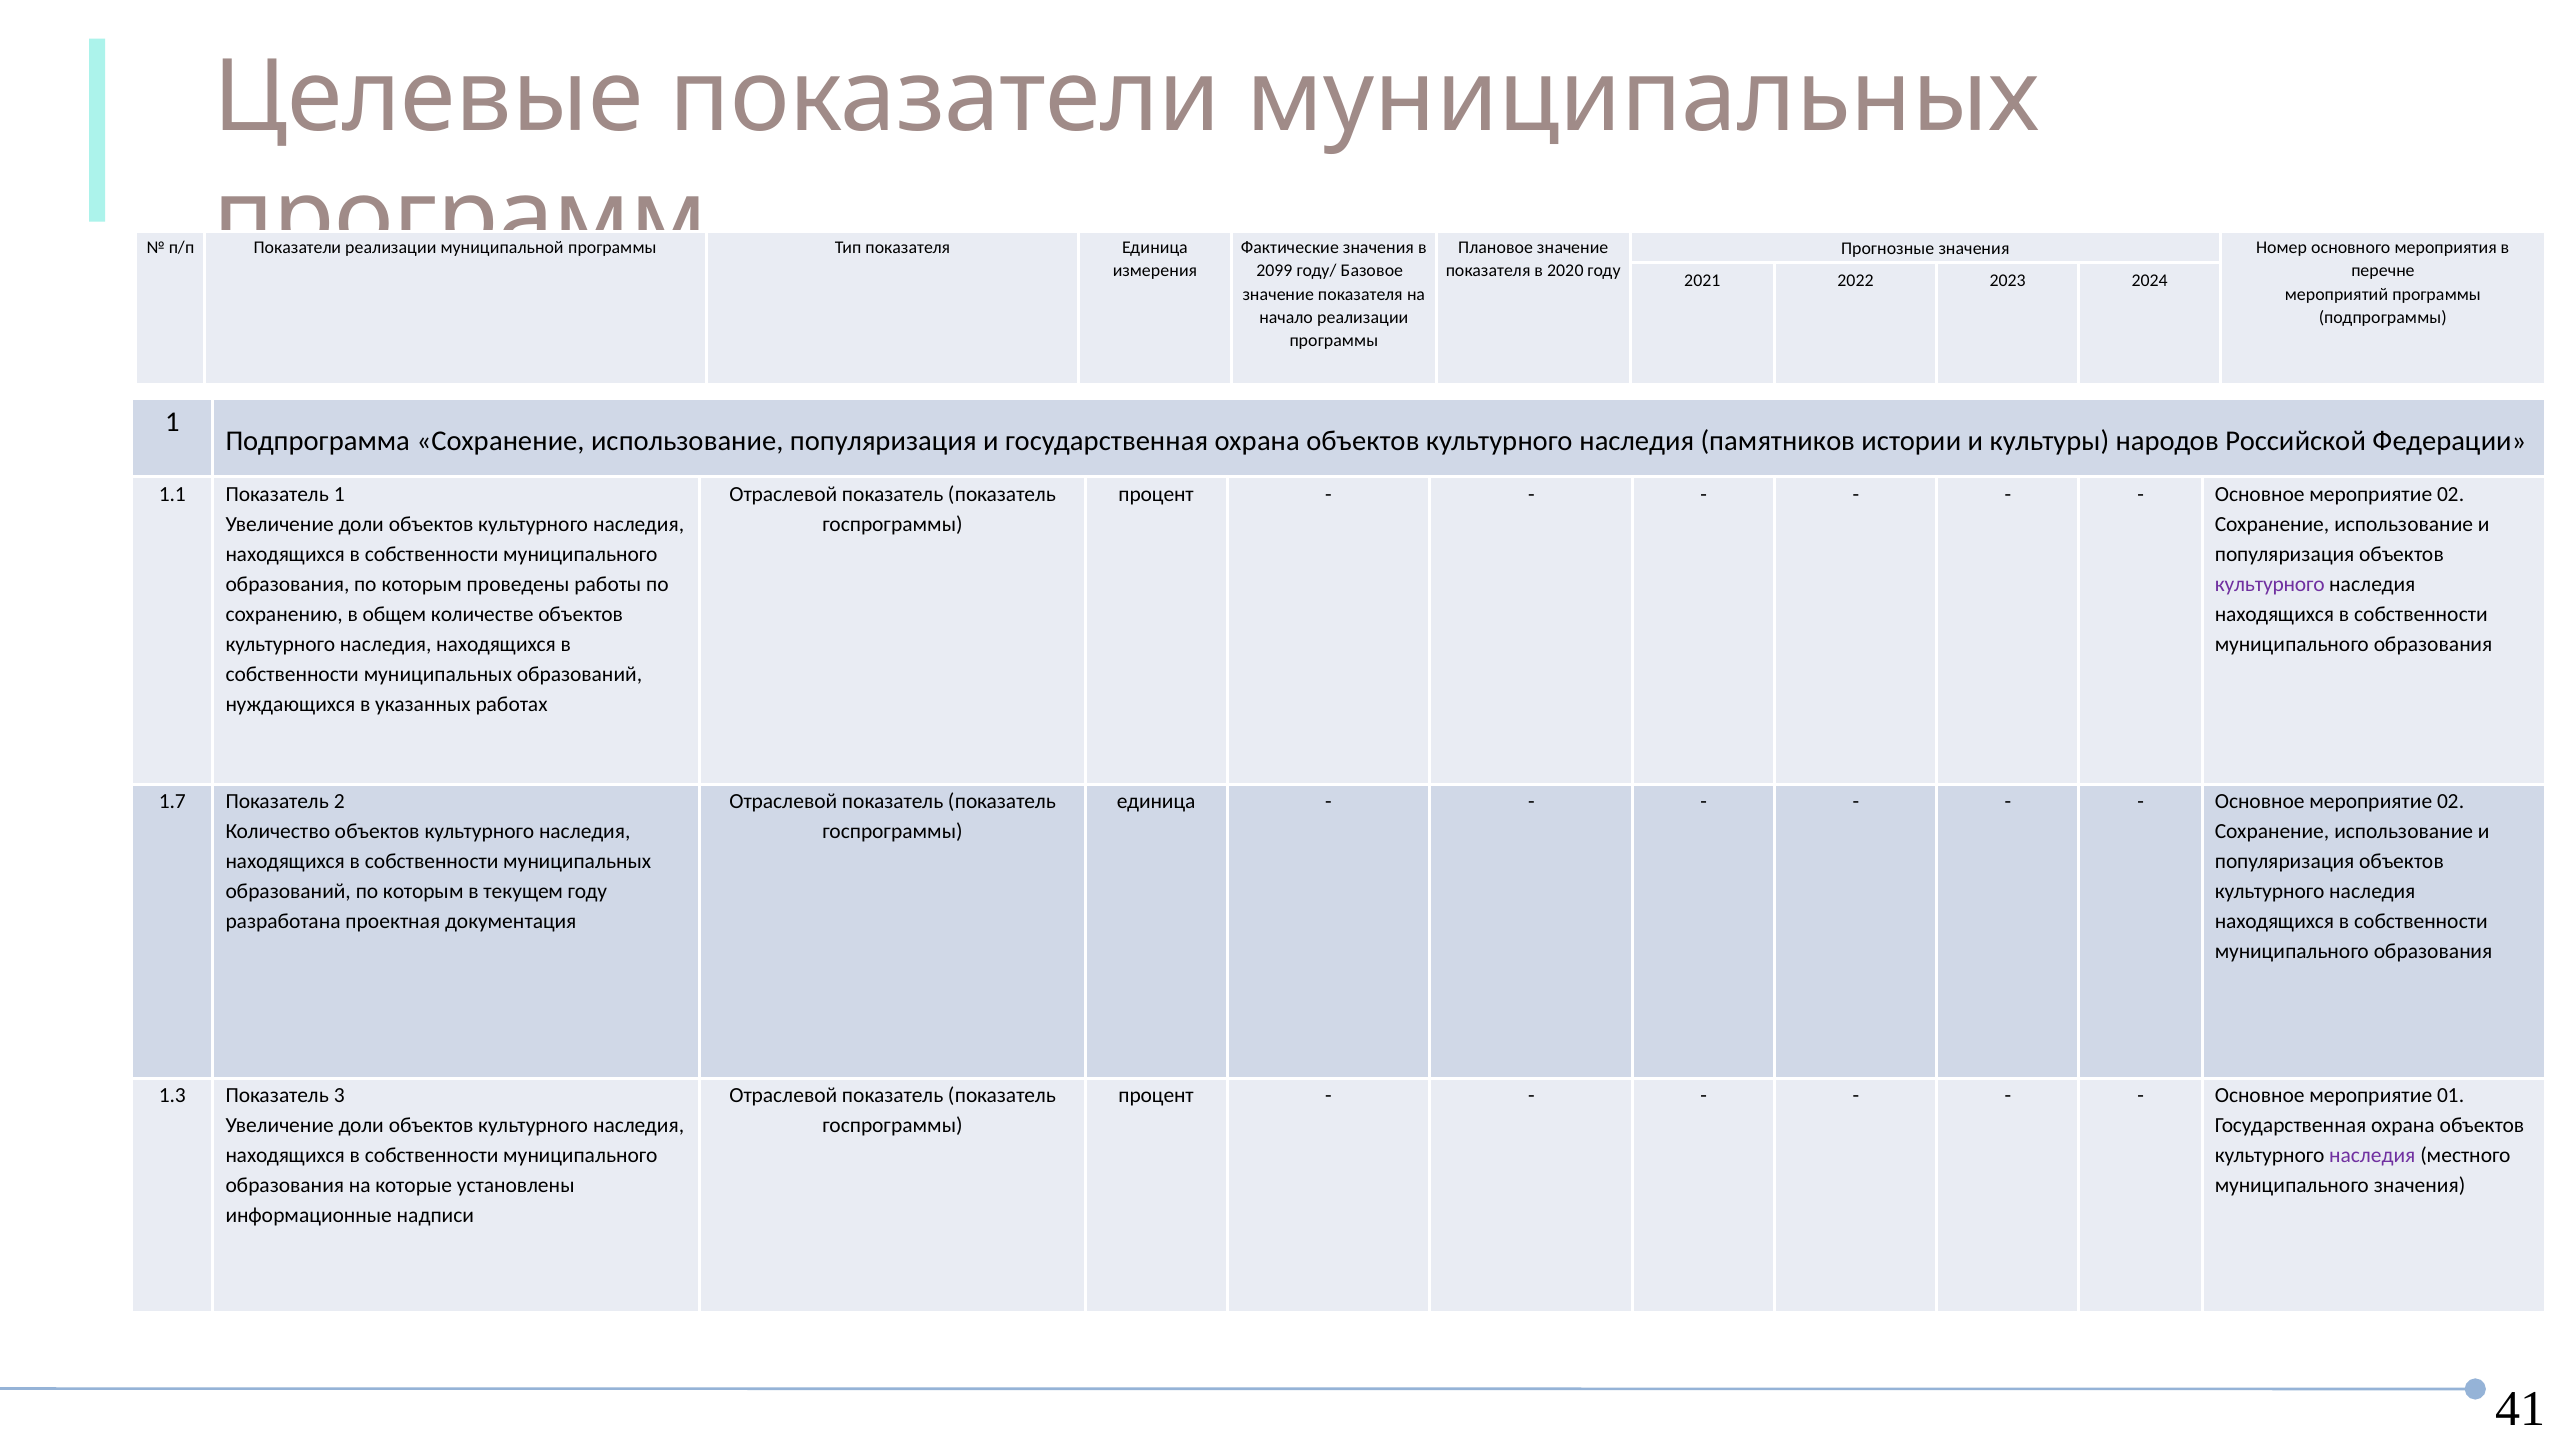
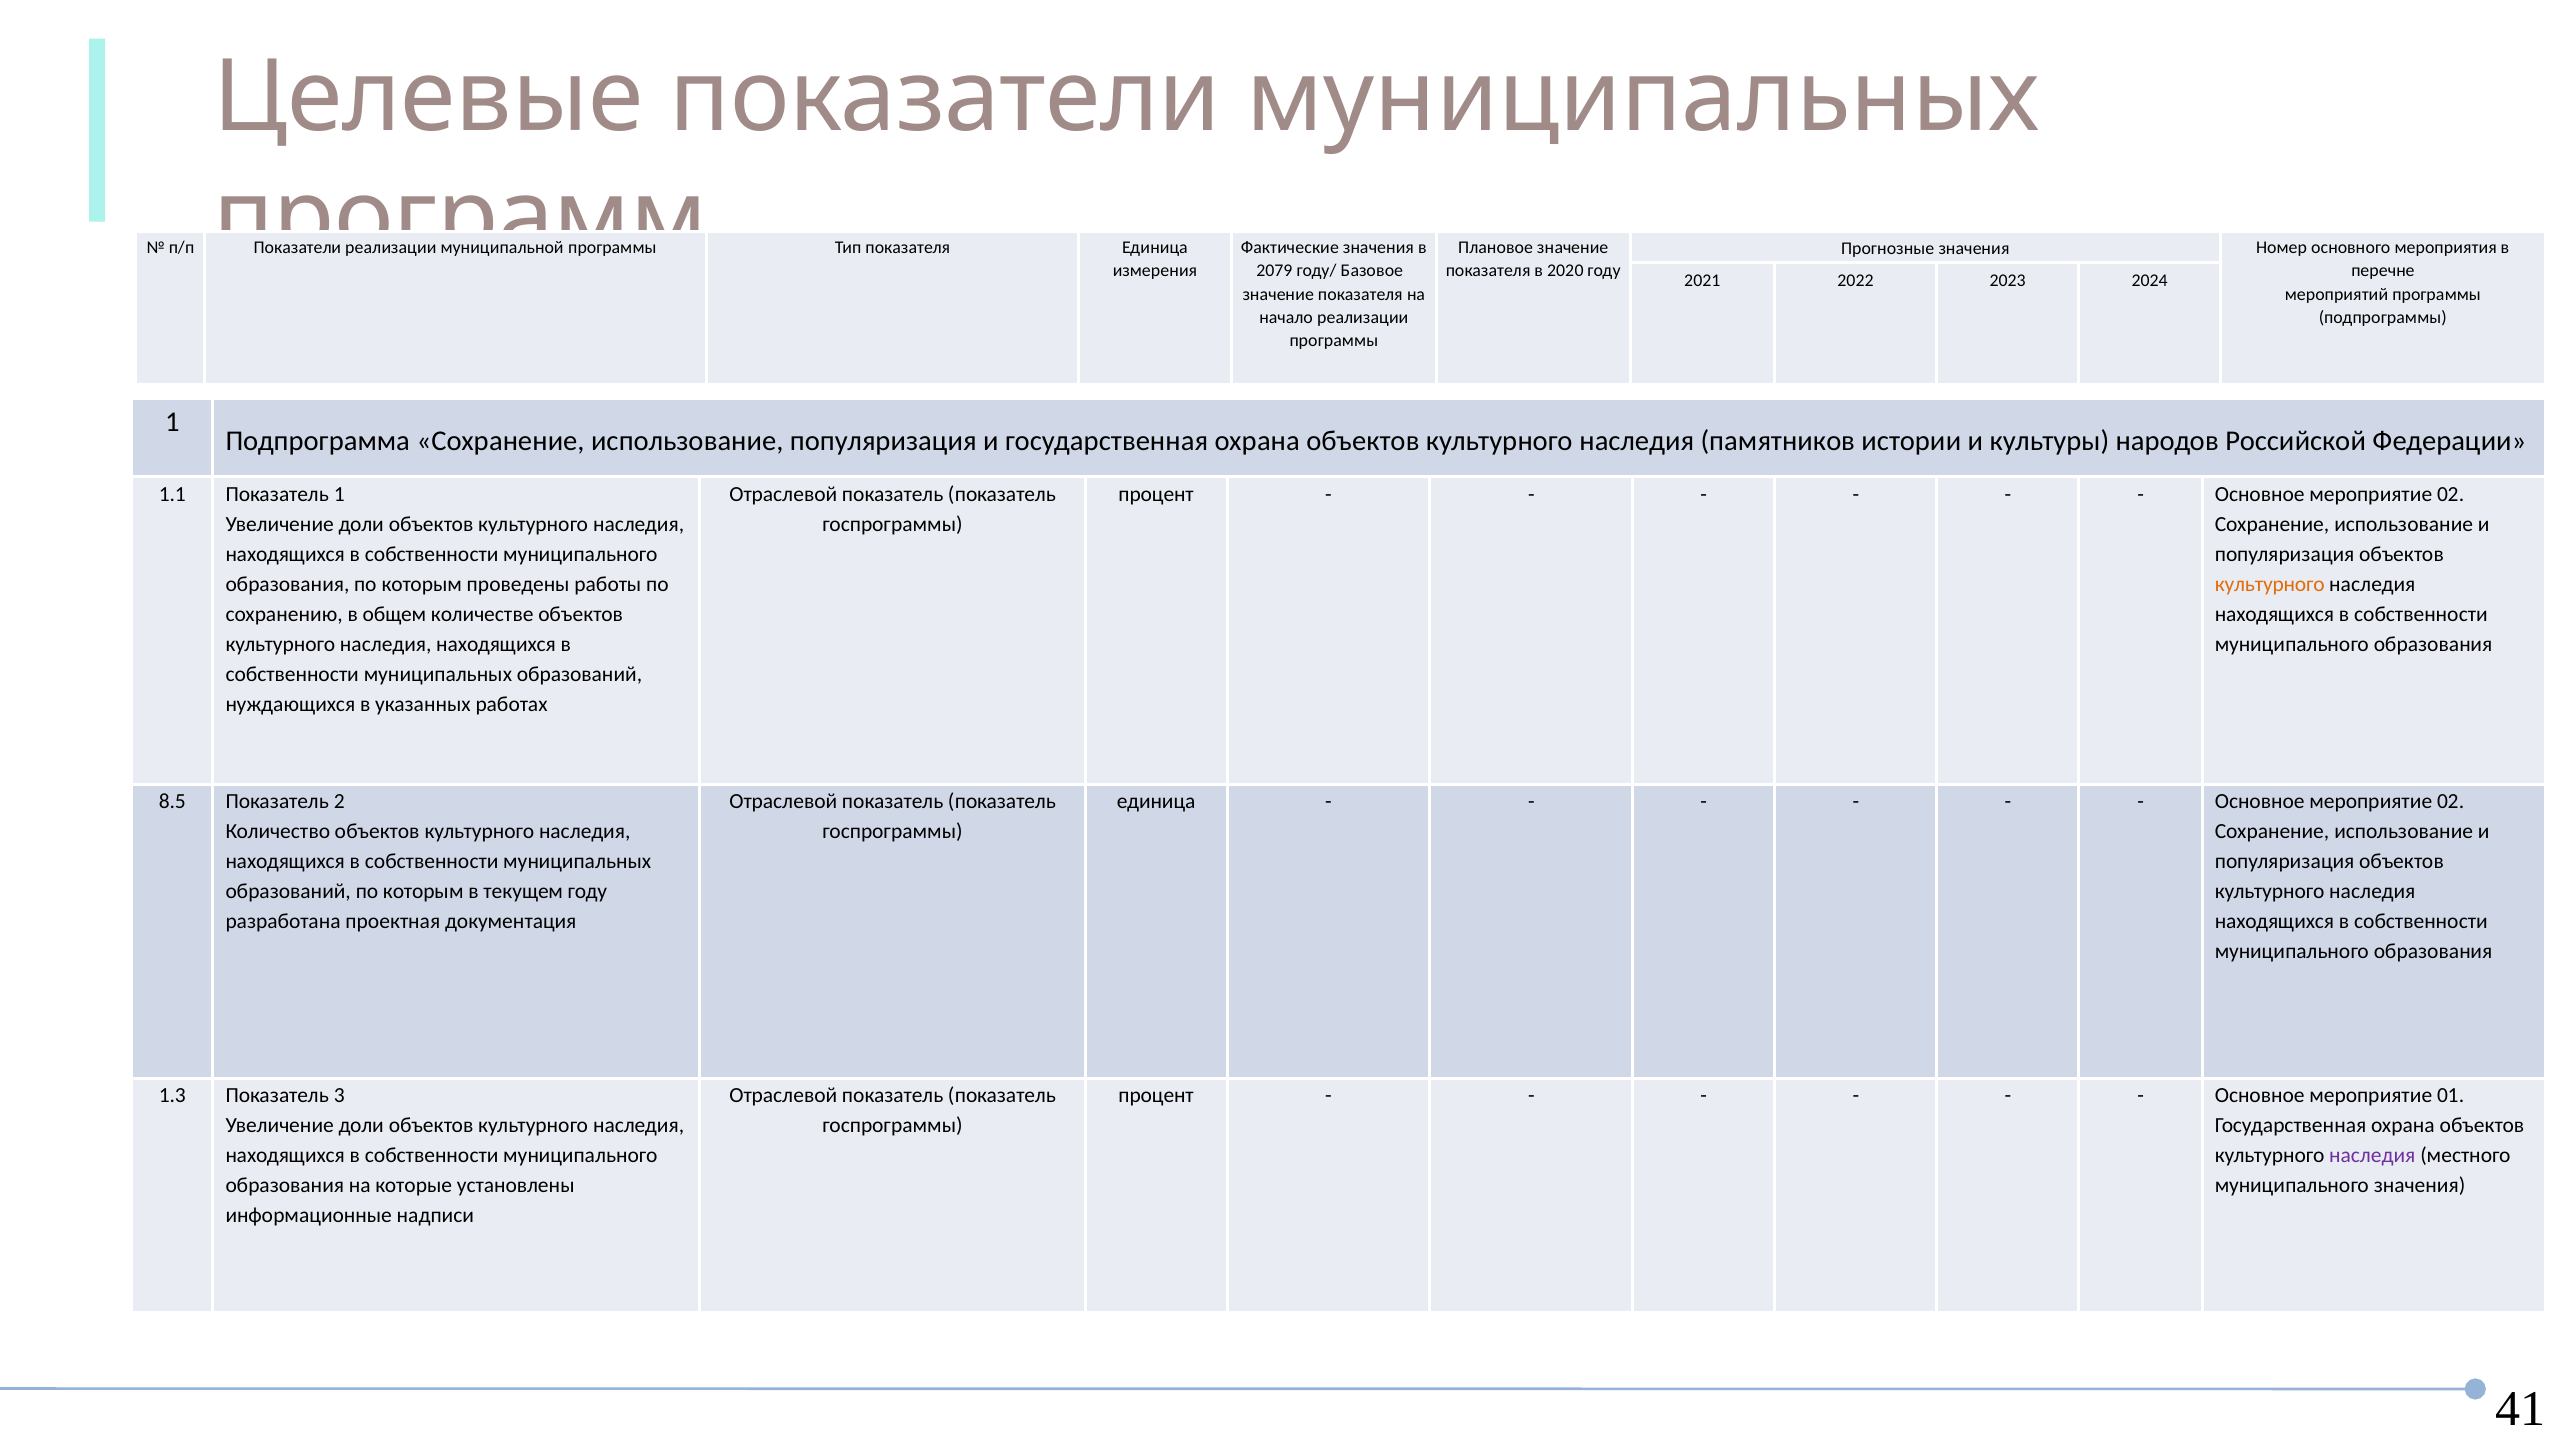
2099: 2099 -> 2079
культурного at (2270, 584) colour: purple -> orange
1.7: 1.7 -> 8.5
